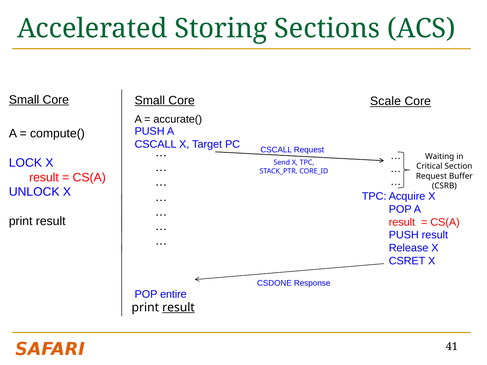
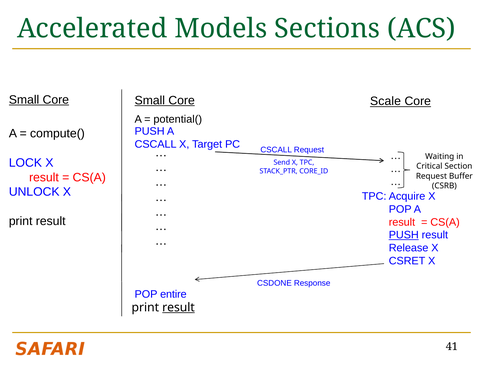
Storing: Storing -> Models
accurate(: accurate( -> potential(
PUSH at (404, 235) underline: none -> present
